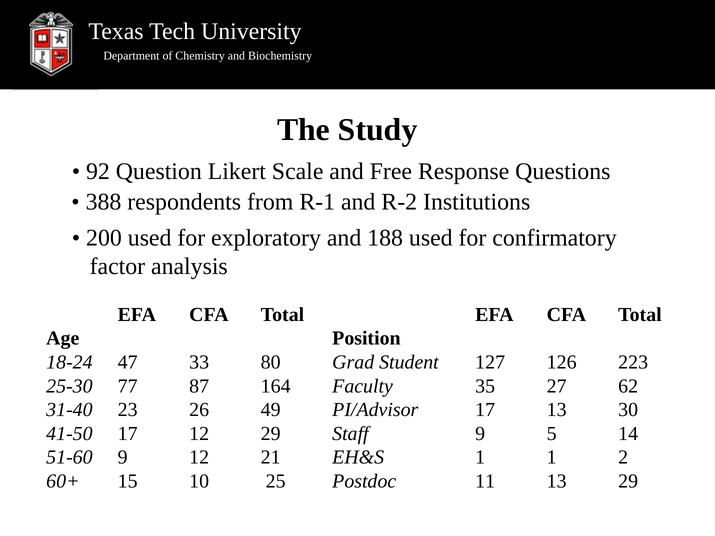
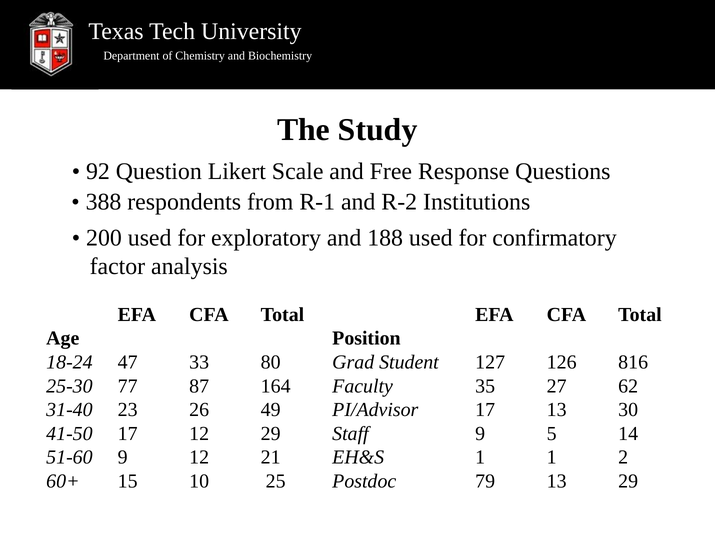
223: 223 -> 816
11: 11 -> 79
